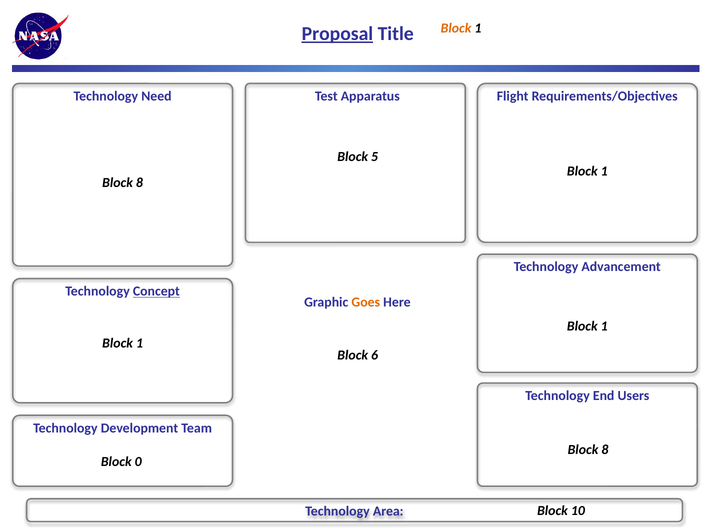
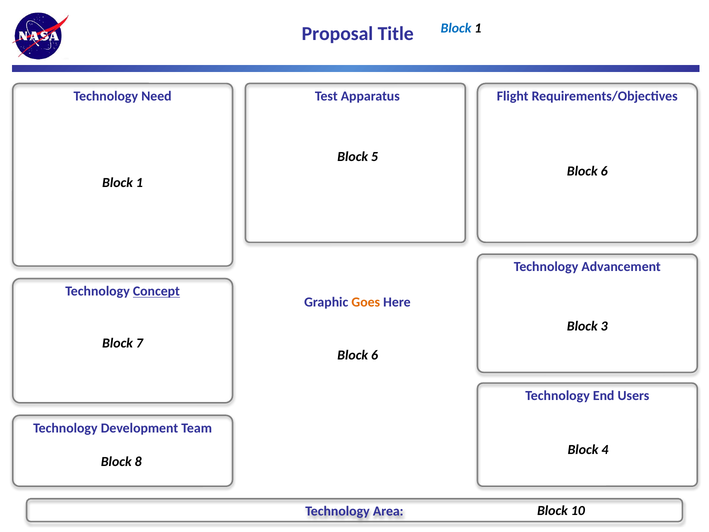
Block at (456, 28) colour: orange -> blue
Proposal underline: present -> none
1 at (604, 171): 1 -> 6
8 at (139, 183): 8 -> 1
1 at (604, 326): 1 -> 3
1 at (139, 343): 1 -> 7
8 at (605, 450): 8 -> 4
0: 0 -> 8
